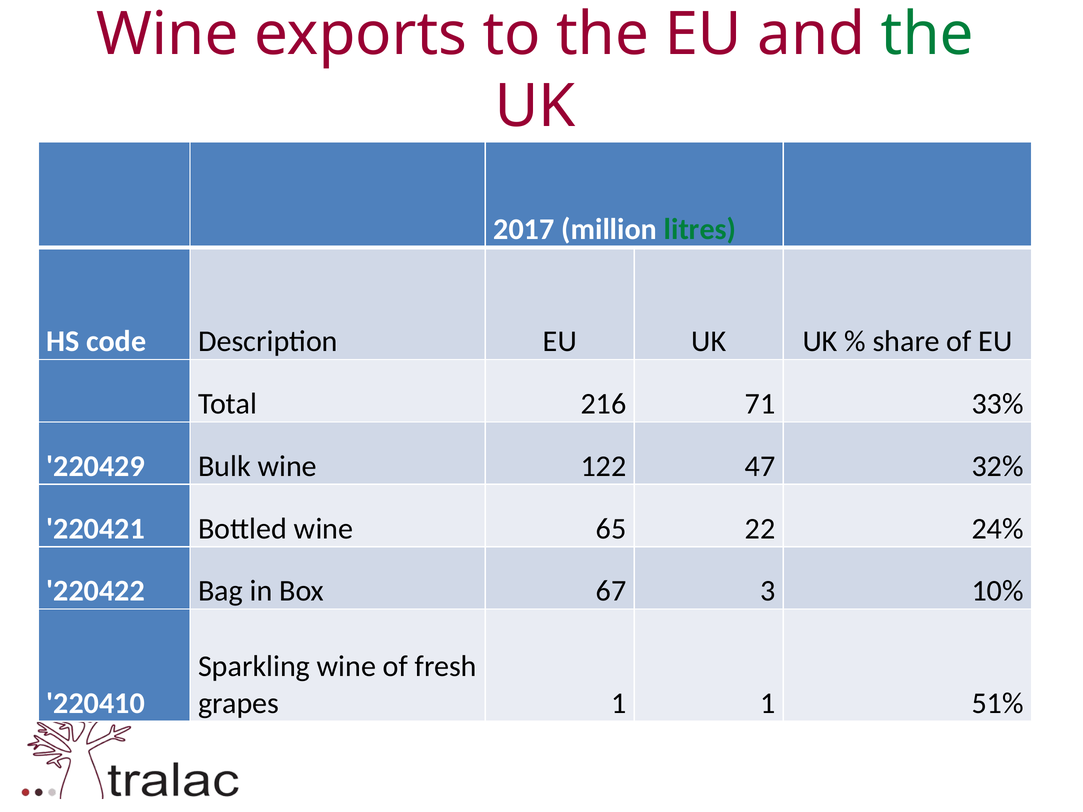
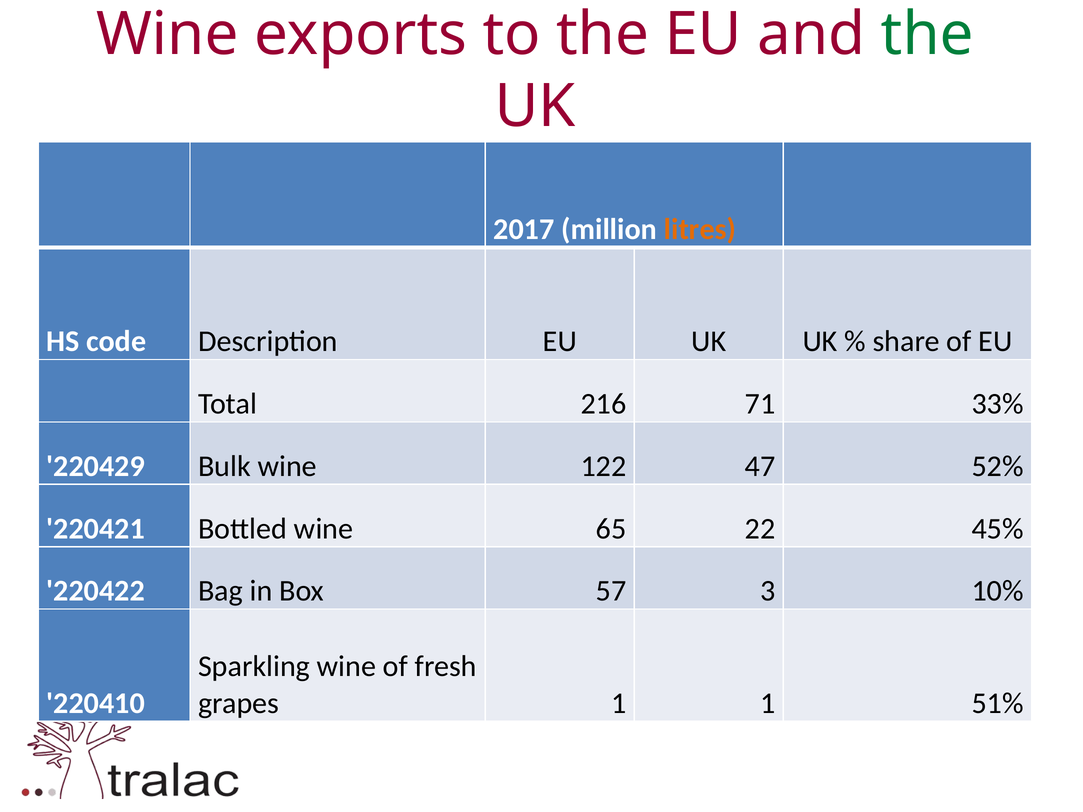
litres colour: green -> orange
32%: 32% -> 52%
24%: 24% -> 45%
67: 67 -> 57
